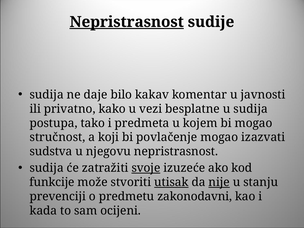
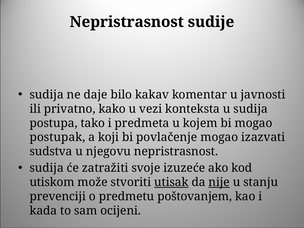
Nepristrasnost at (127, 22) underline: present -> none
besplatne: besplatne -> konteksta
stručnost: stručnost -> postupak
svoje underline: present -> none
funkcije: funkcije -> utiskom
zakonodavni: zakonodavni -> poštovanjem
